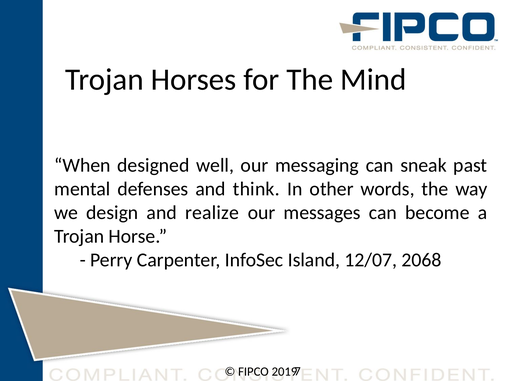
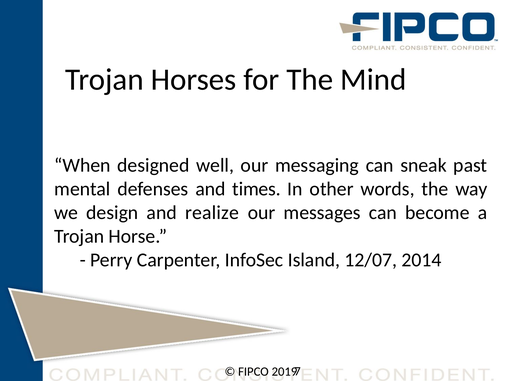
think: think -> times
2068: 2068 -> 2014
